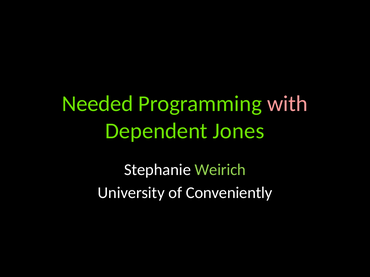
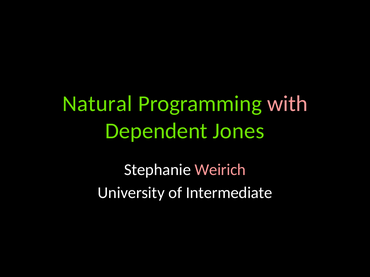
Needed: Needed -> Natural
Weirich colour: light green -> pink
Conveniently: Conveniently -> Intermediate
